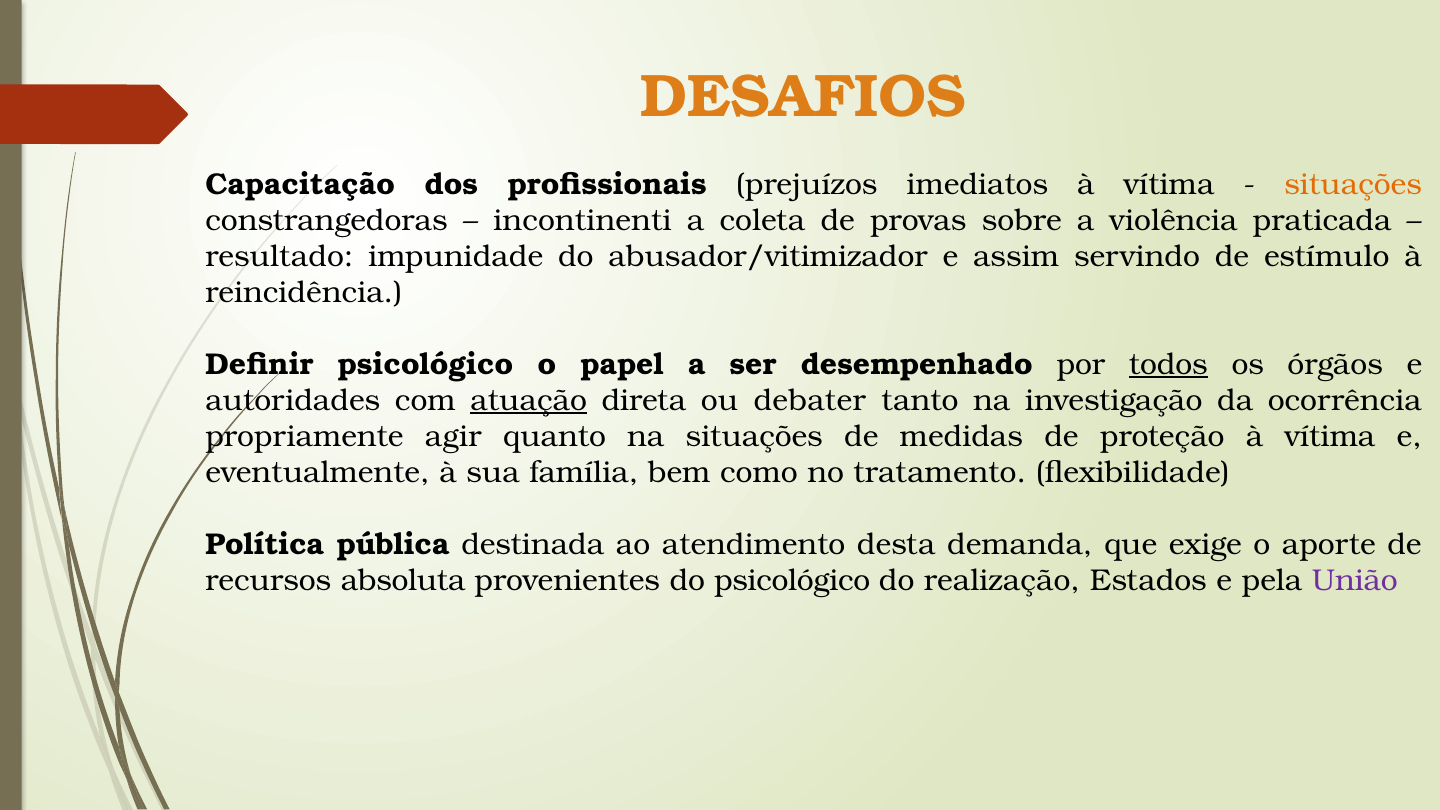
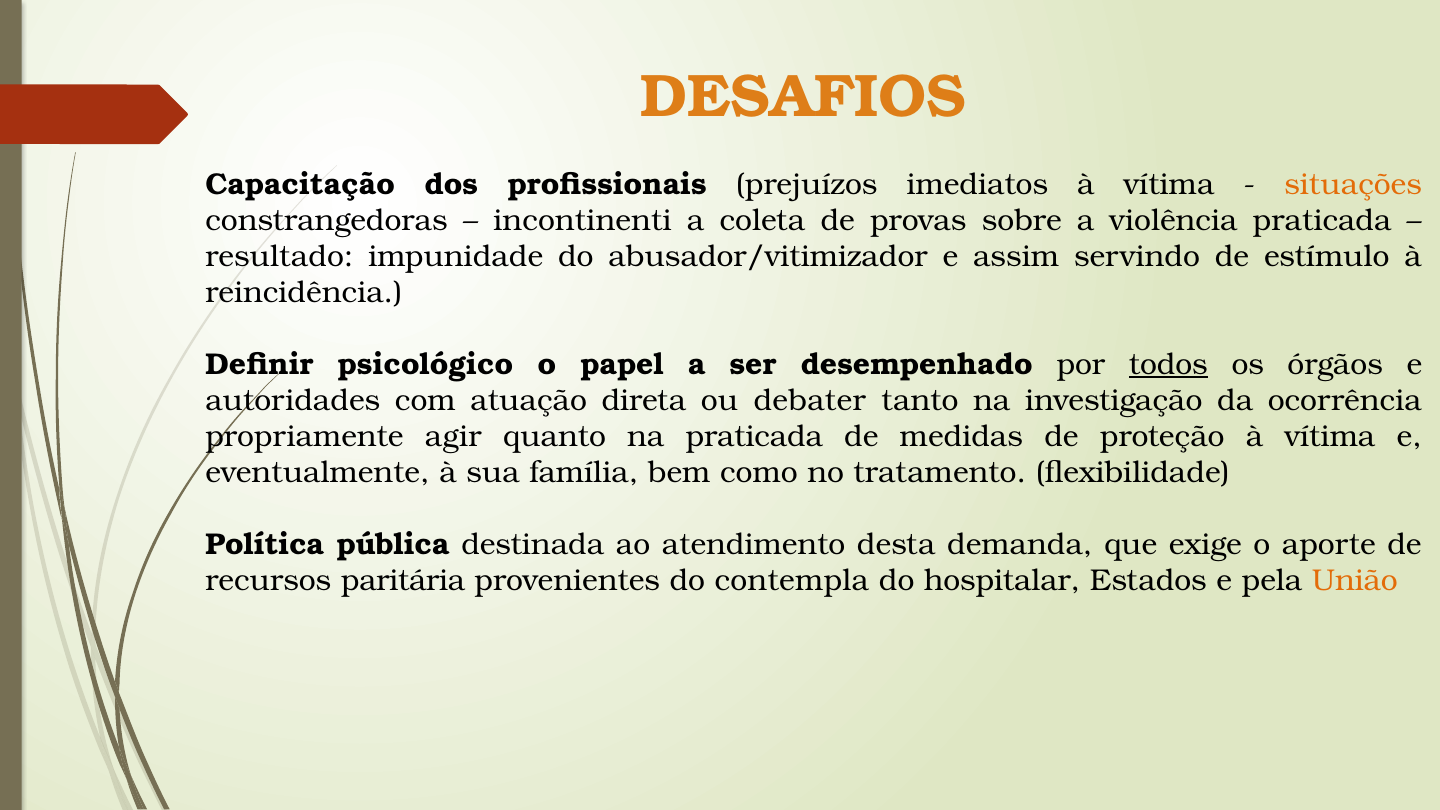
atuação underline: present -> none
na situações: situações -> praticada
absoluta: absoluta -> paritária
do psicológico: psicológico -> contempla
realização: realização -> hospitalar
União colour: purple -> orange
